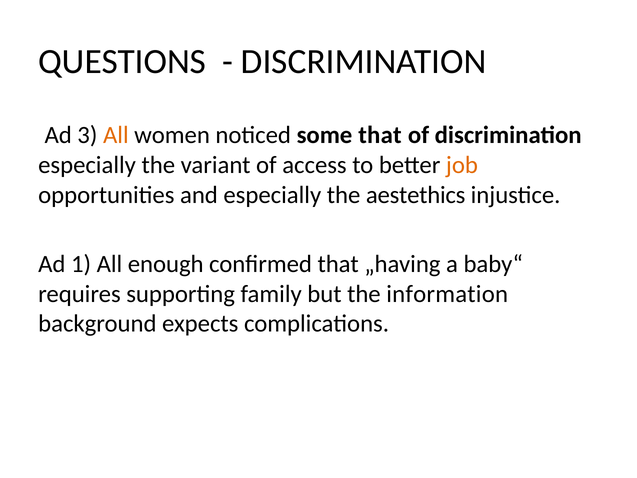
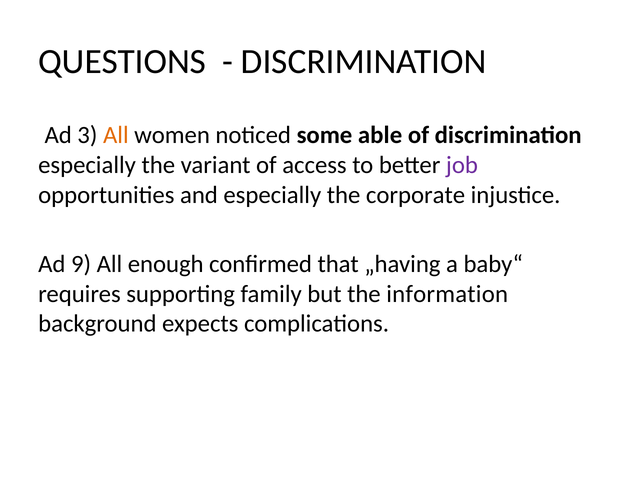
some that: that -> able
job colour: orange -> purple
aestethics: aestethics -> corporate
1: 1 -> 9
